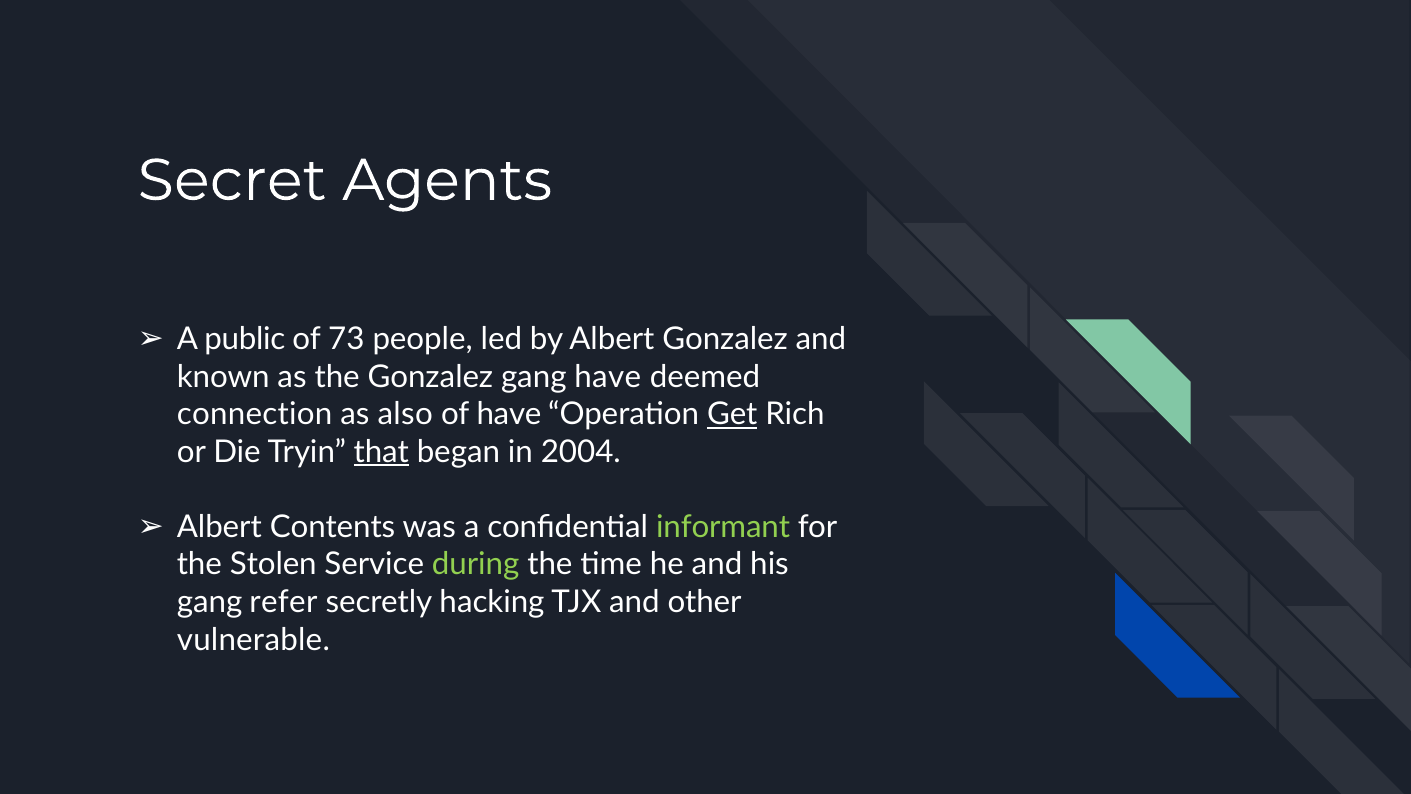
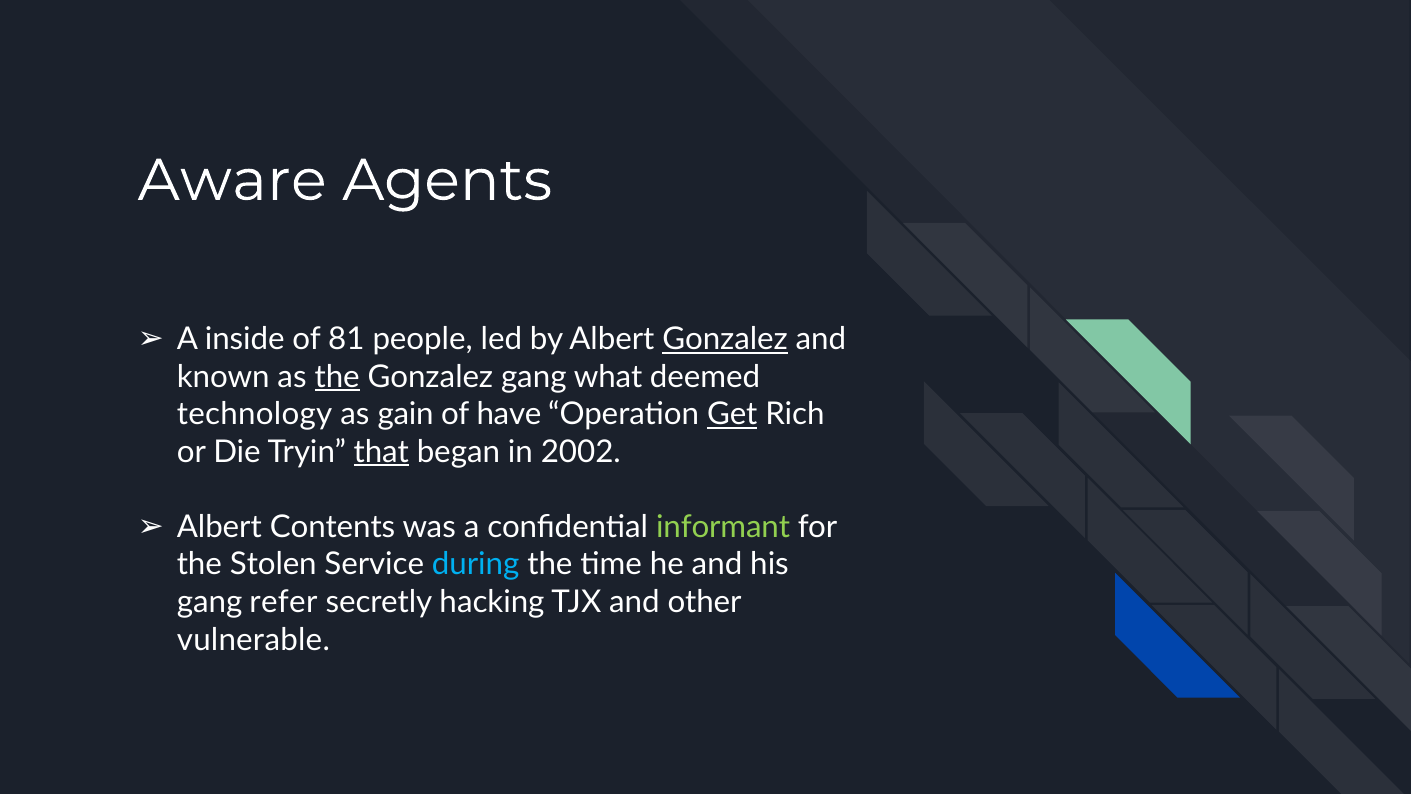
Secret: Secret -> Aware
public: public -> inside
73: 73 -> 81
Gonzalez at (725, 339) underline: none -> present
the at (337, 377) underline: none -> present
gang have: have -> what
connection: connection -> technology
also: also -> gain
2004: 2004 -> 2002
during colour: light green -> light blue
